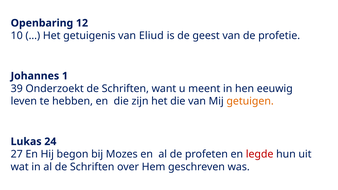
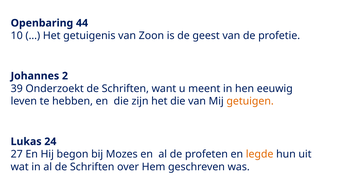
12: 12 -> 44
Eliud: Eliud -> Zoon
1: 1 -> 2
legde colour: red -> orange
